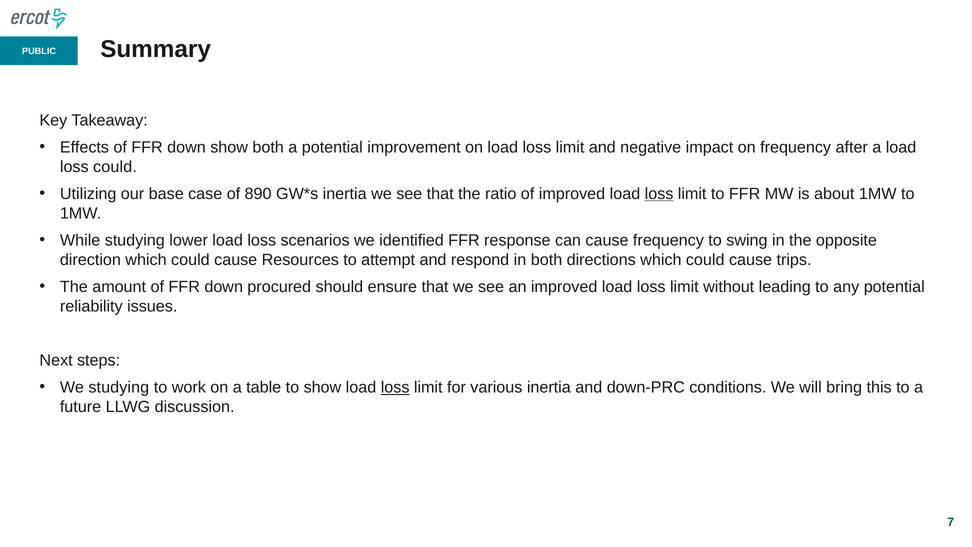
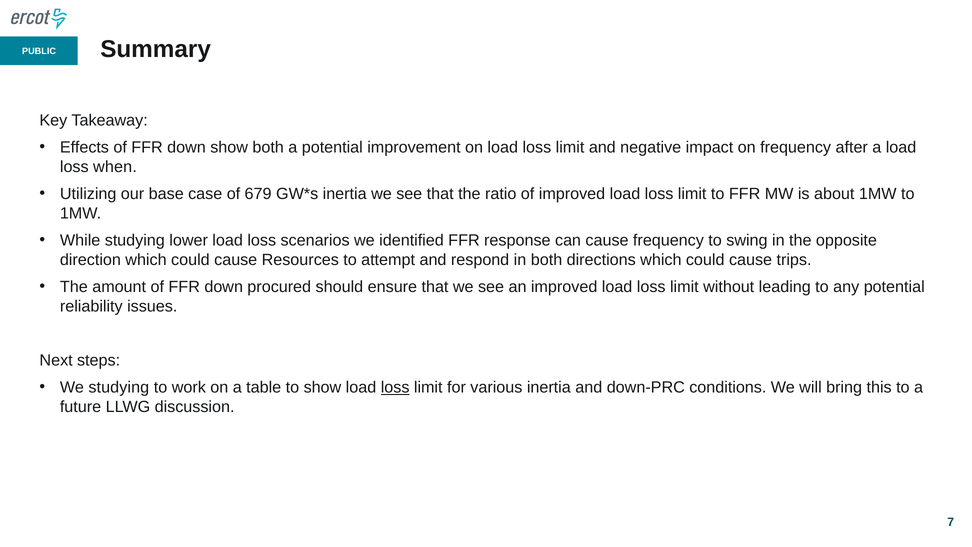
loss could: could -> when
890: 890 -> 679
loss at (659, 194) underline: present -> none
